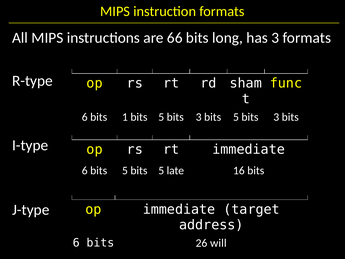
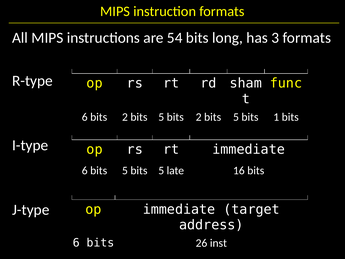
66: 66 -> 54
6 bits 1: 1 -> 2
3 at (199, 117): 3 -> 2
3 at (276, 117): 3 -> 1
will: will -> inst
